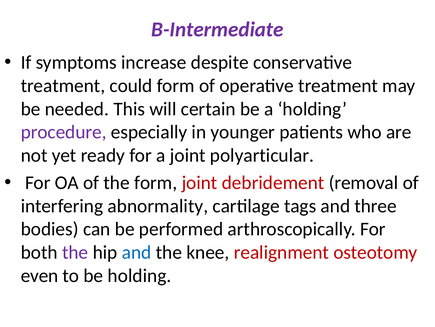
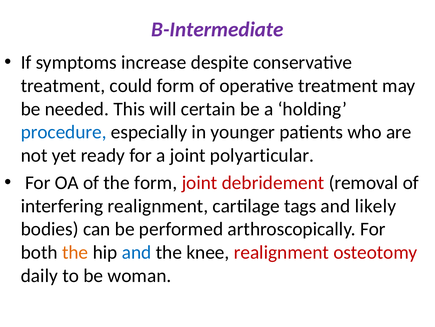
procedure colour: purple -> blue
interfering abnormality: abnormality -> realignment
three: three -> likely
the at (75, 252) colour: purple -> orange
even: even -> daily
be holding: holding -> woman
